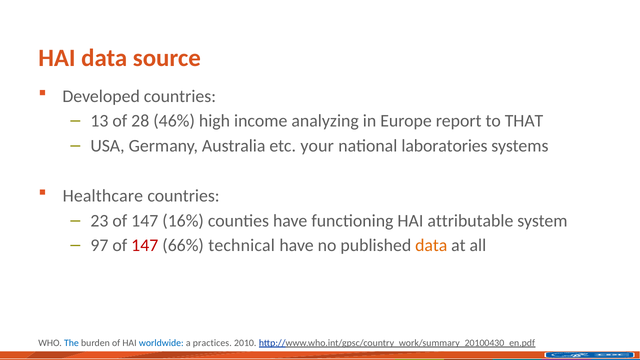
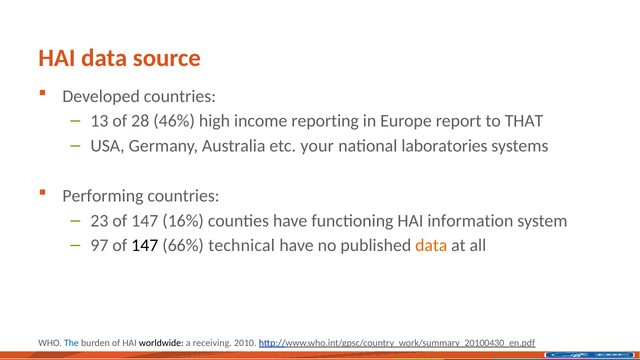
analyzing: analyzing -> reporting
Healthcare: Healthcare -> Performing
attributable: attributable -> information
147 at (145, 246) colour: red -> black
worldwide colour: blue -> black
practices: practices -> receiving
